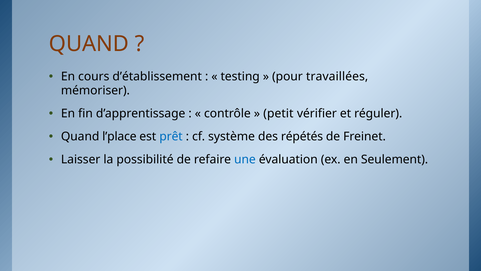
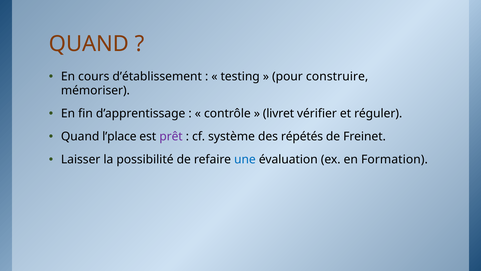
travaillées: travaillées -> construire
petit: petit -> livret
prêt colour: blue -> purple
Seulement: Seulement -> Formation
